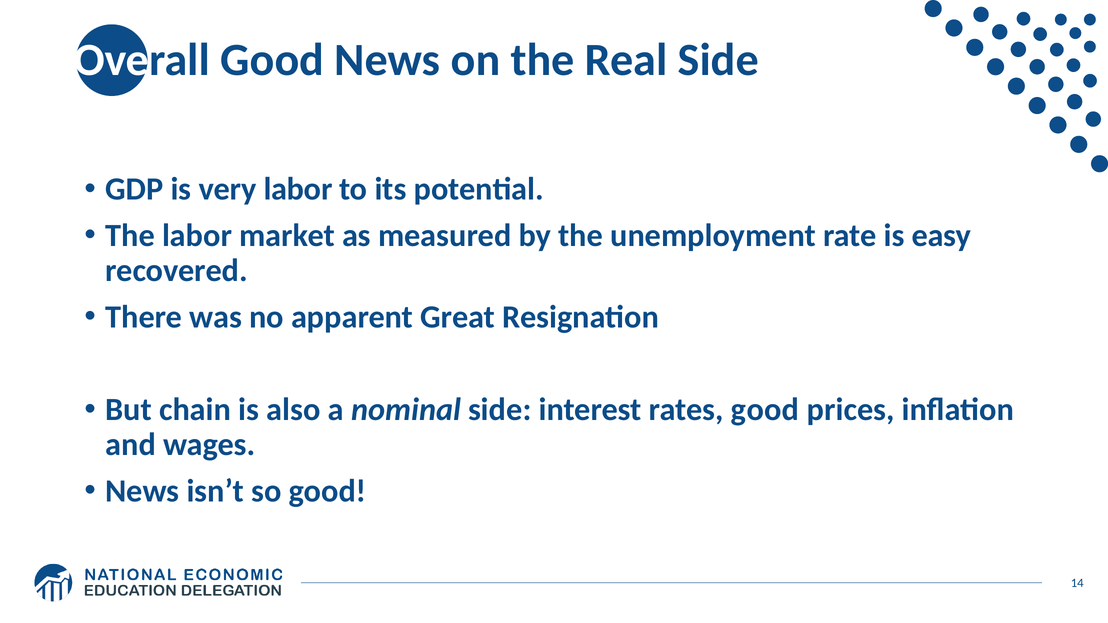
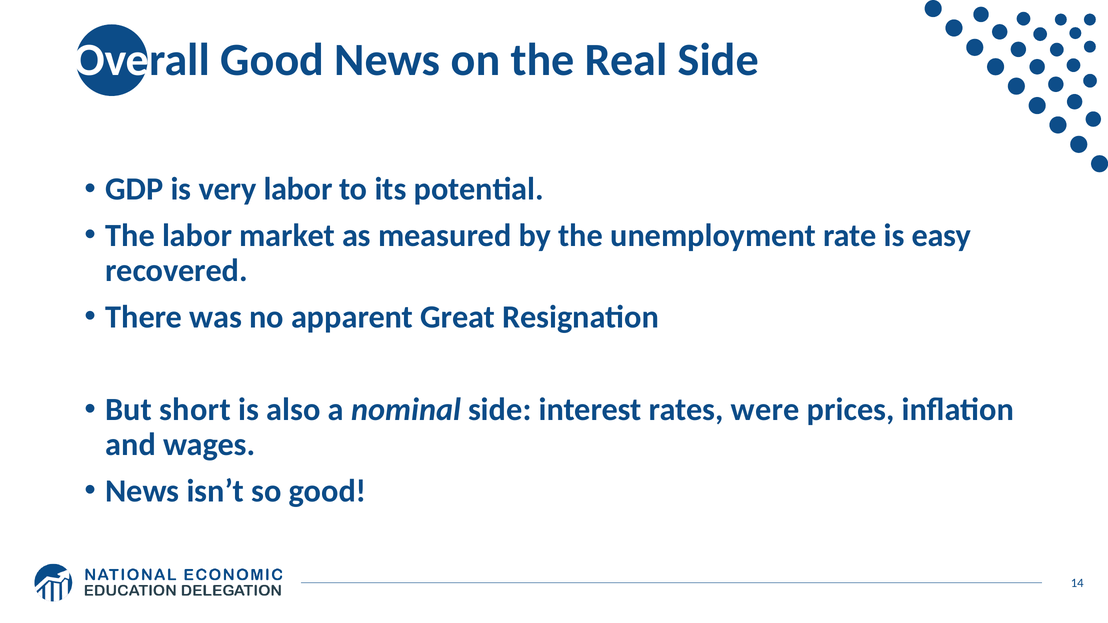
chain: chain -> short
rates good: good -> were
